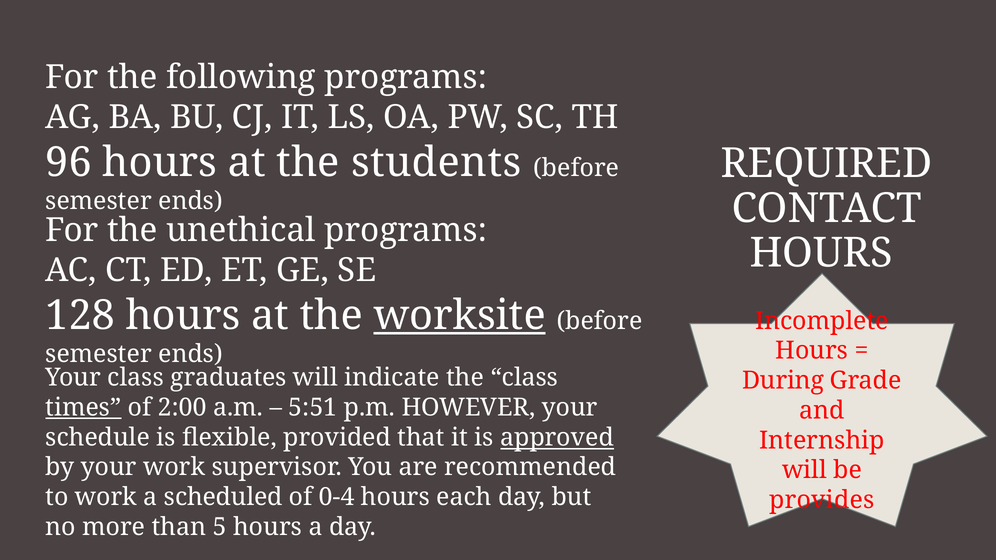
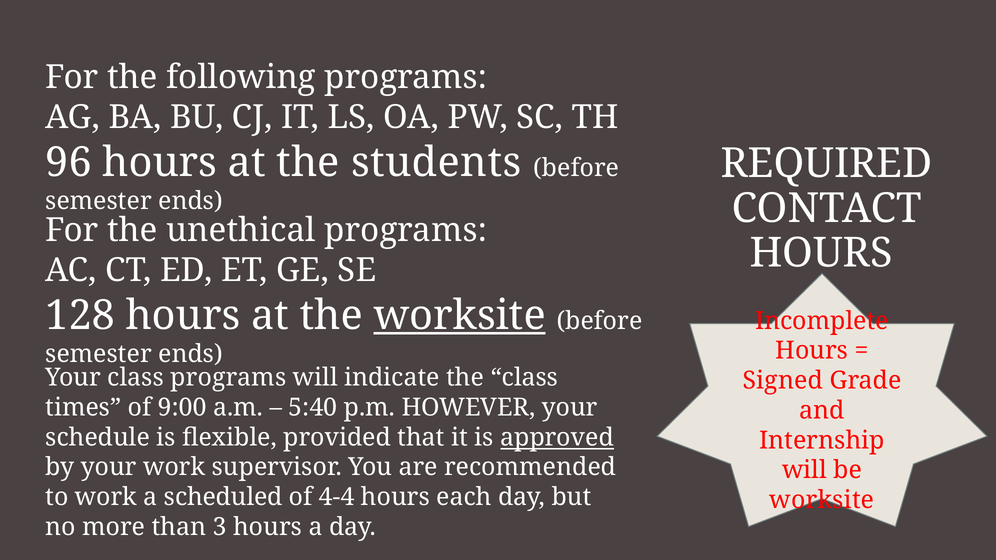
class graduates: graduates -> programs
During: During -> Signed
times underline: present -> none
2:00: 2:00 -> 9:00
5:51: 5:51 -> 5:40
0-4: 0-4 -> 4-4
provides at (822, 500): provides -> worksite
5: 5 -> 3
